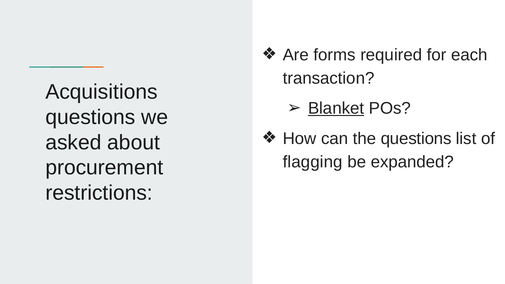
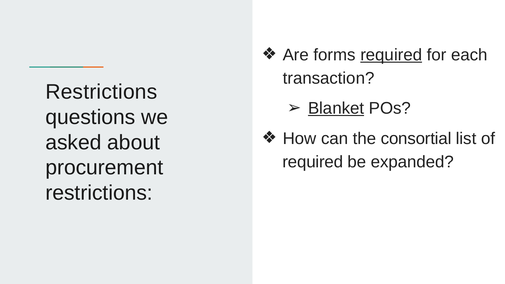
required at (391, 55) underline: none -> present
Acquisitions at (101, 92): Acquisitions -> Restrictions
the questions: questions -> consortial
flagging at (313, 162): flagging -> required
